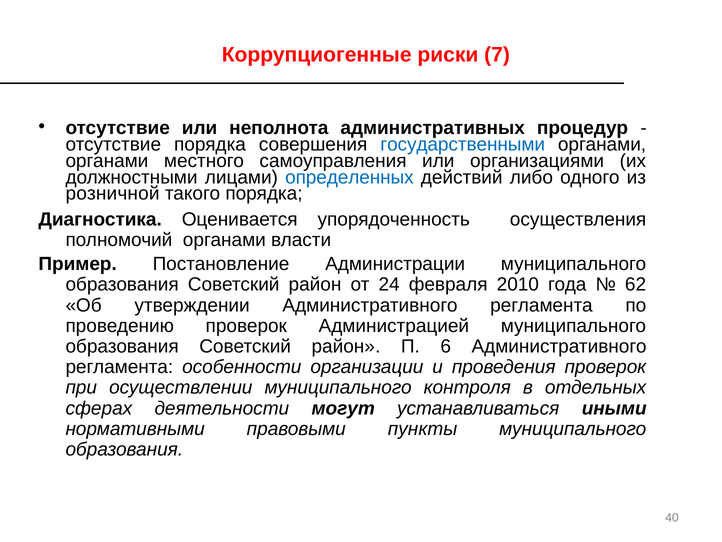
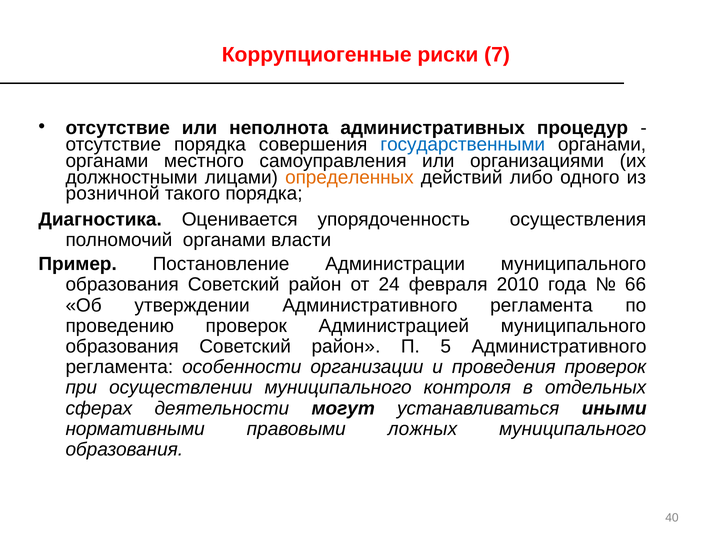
определенных colour: blue -> orange
62: 62 -> 66
6: 6 -> 5
пункты: пункты -> ложных
